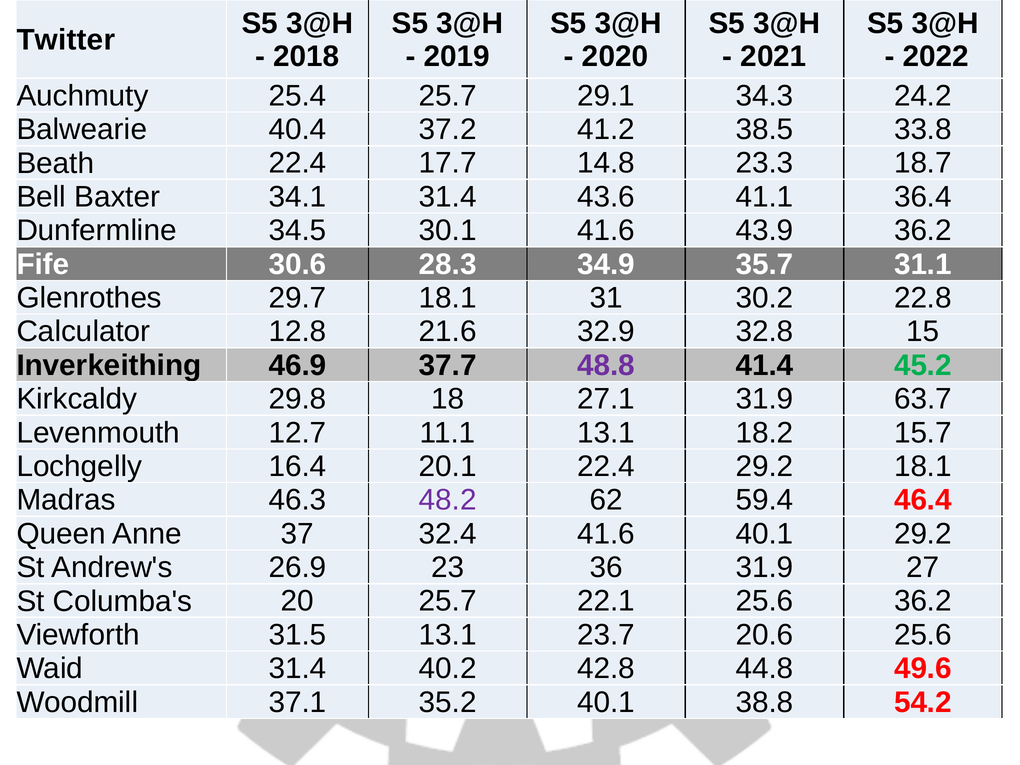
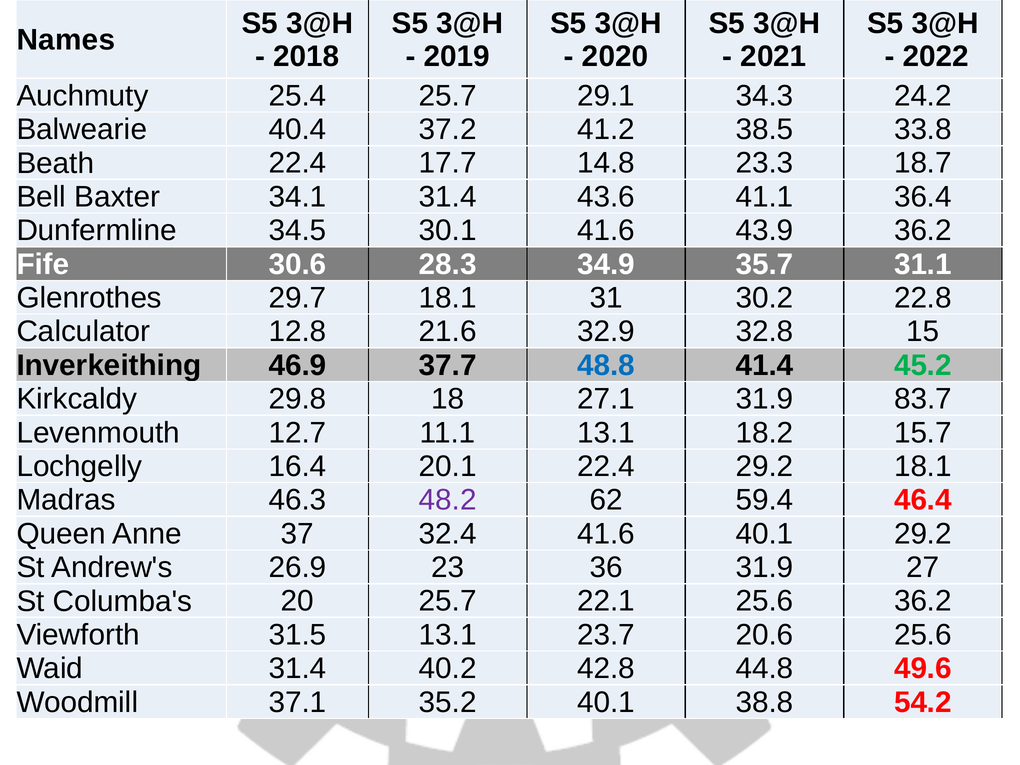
Twitter: Twitter -> Names
48.8 colour: purple -> blue
63.7: 63.7 -> 83.7
